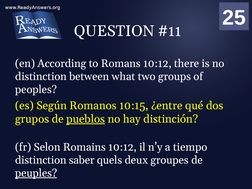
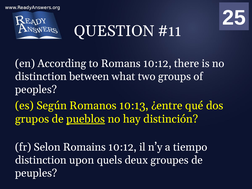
10:15: 10:15 -> 10:13
saber: saber -> upon
peuples underline: present -> none
